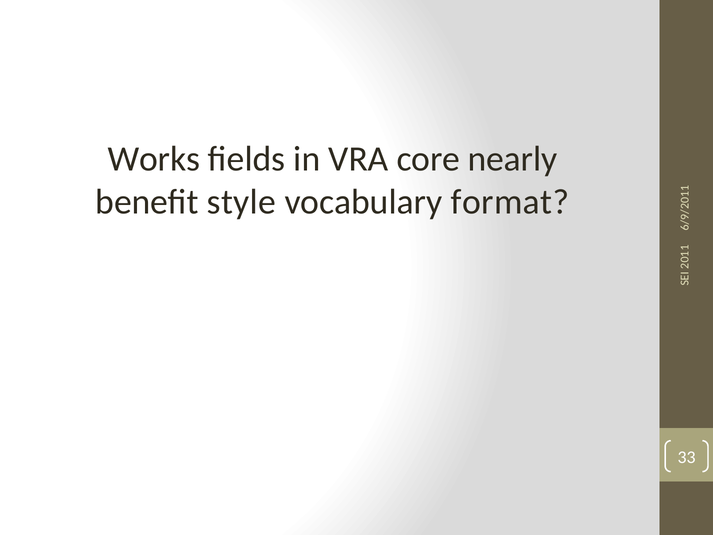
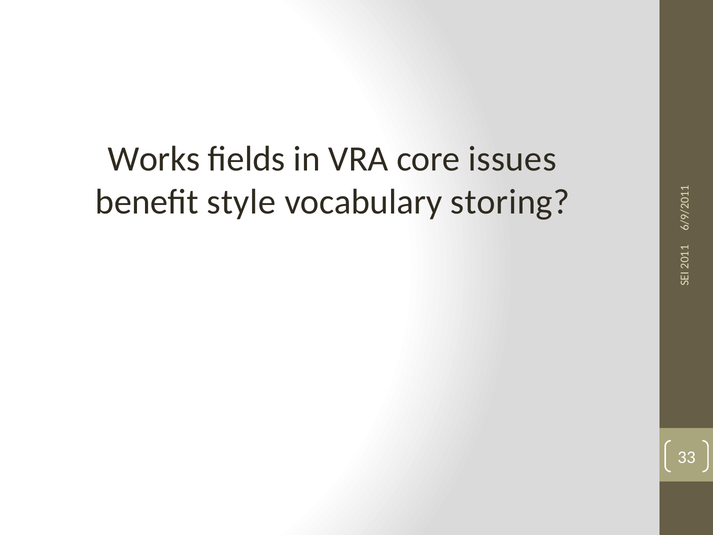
nearly: nearly -> issues
format: format -> storing
